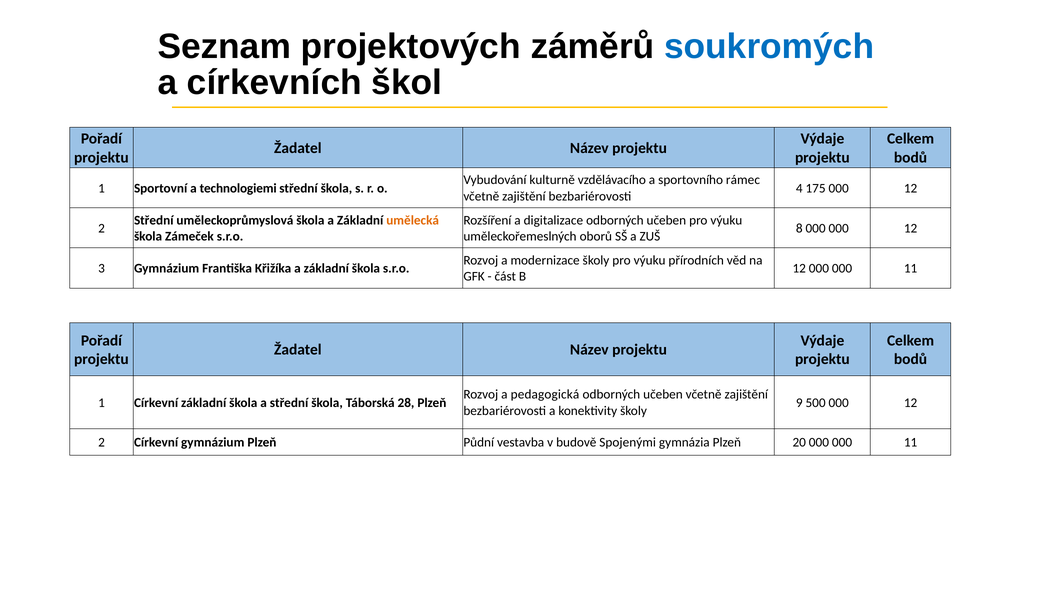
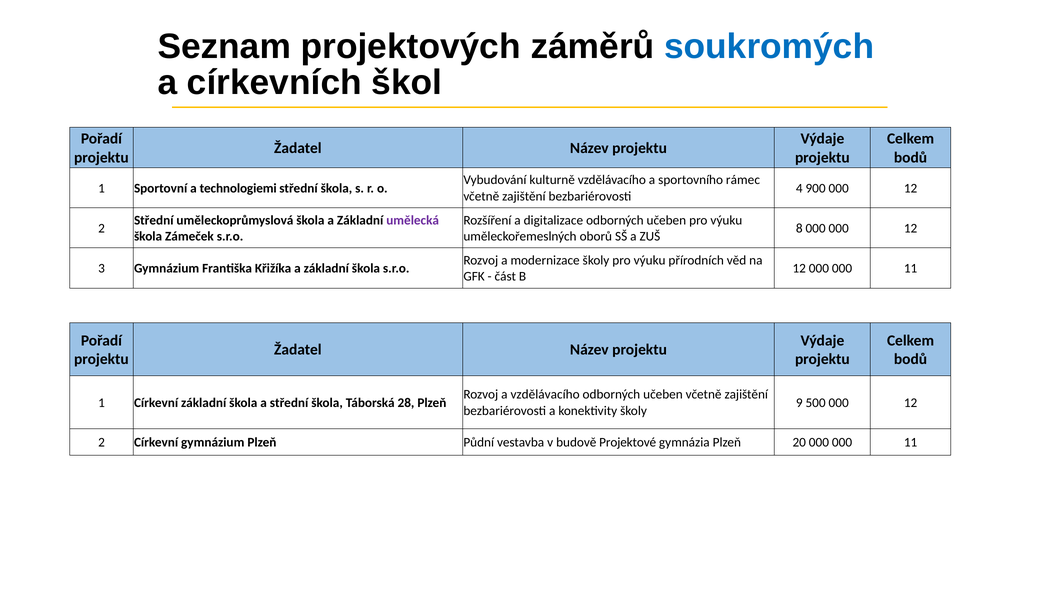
175: 175 -> 900
umělecká colour: orange -> purple
a pedagogická: pedagogická -> vzdělávacího
Spojenými: Spojenými -> Projektové
